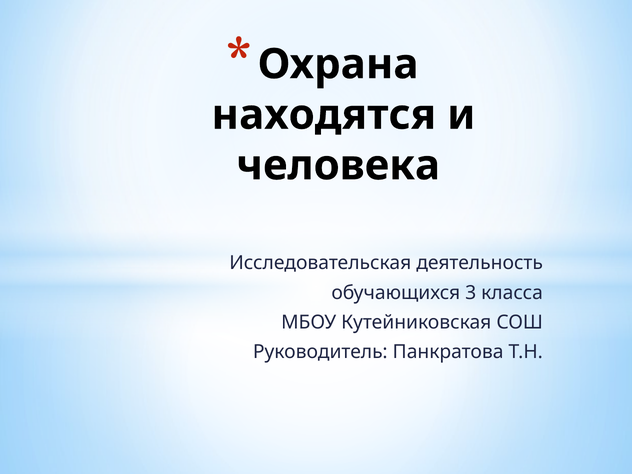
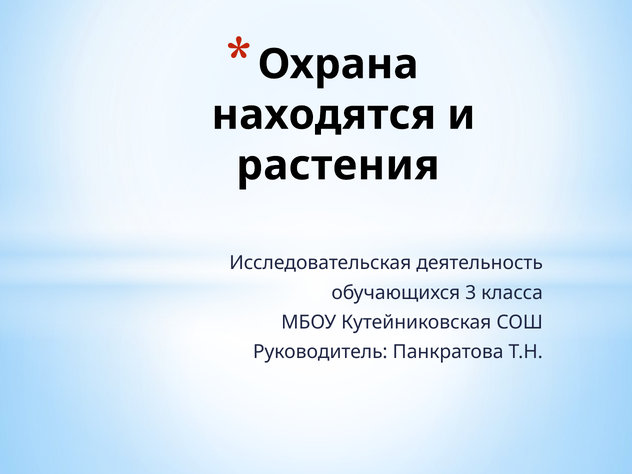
человека: человека -> растения
